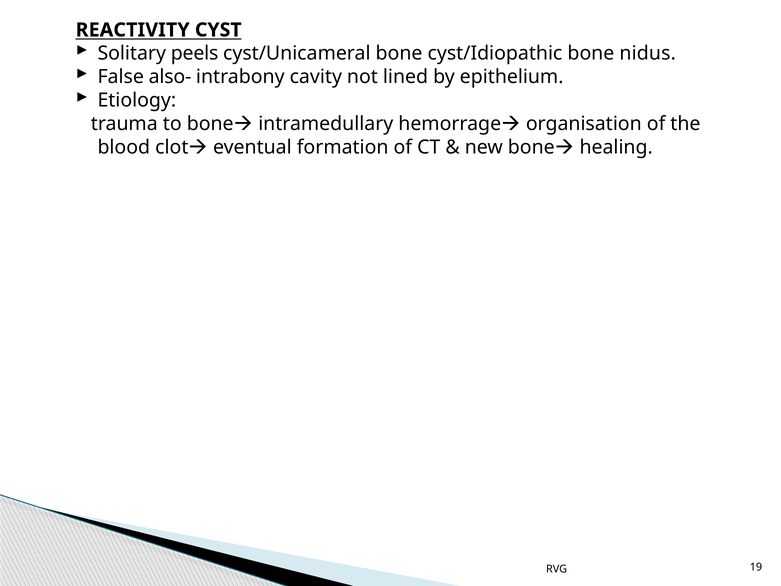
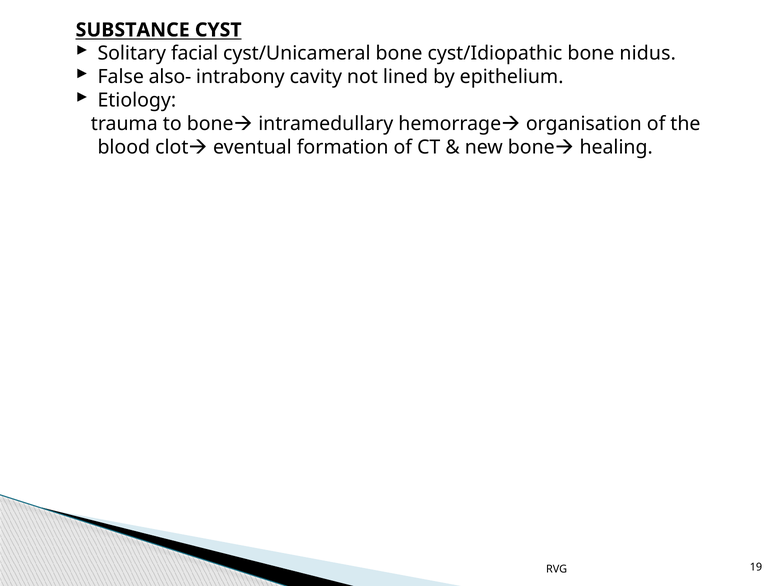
REACTIVITY: REACTIVITY -> SUBSTANCE
peels: peels -> facial
